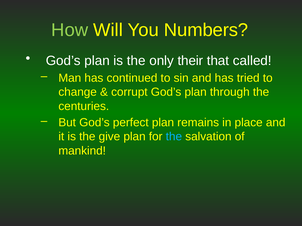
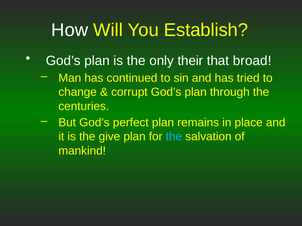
How colour: light green -> white
Numbers: Numbers -> Establish
called: called -> broad
